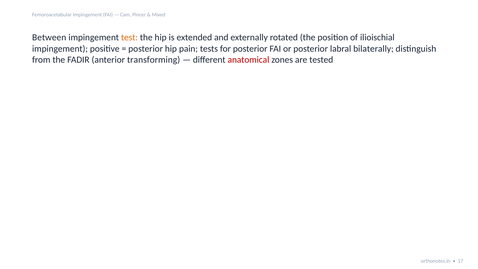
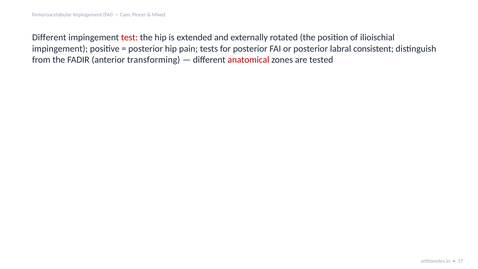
Between at (49, 38): Between -> Different
test colour: orange -> red
bilaterally: bilaterally -> consistent
